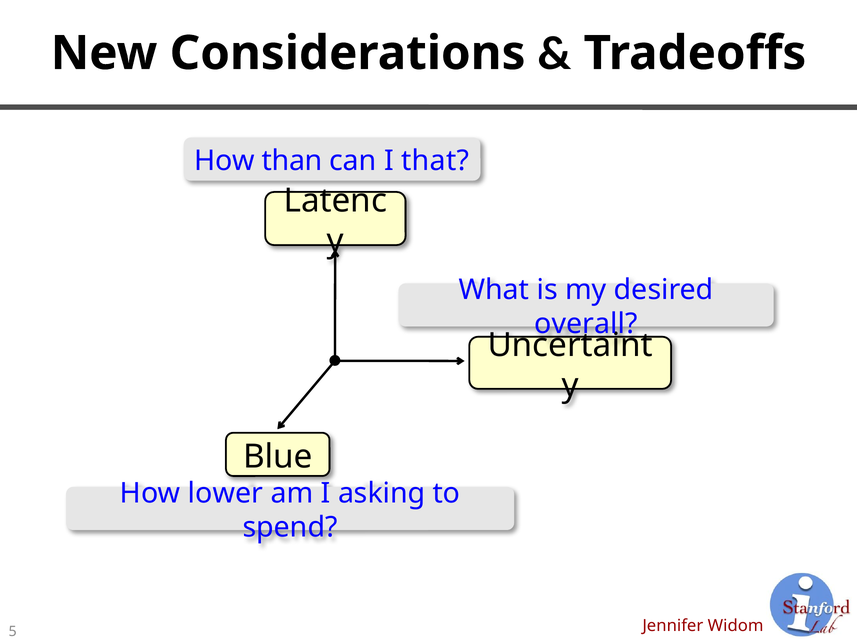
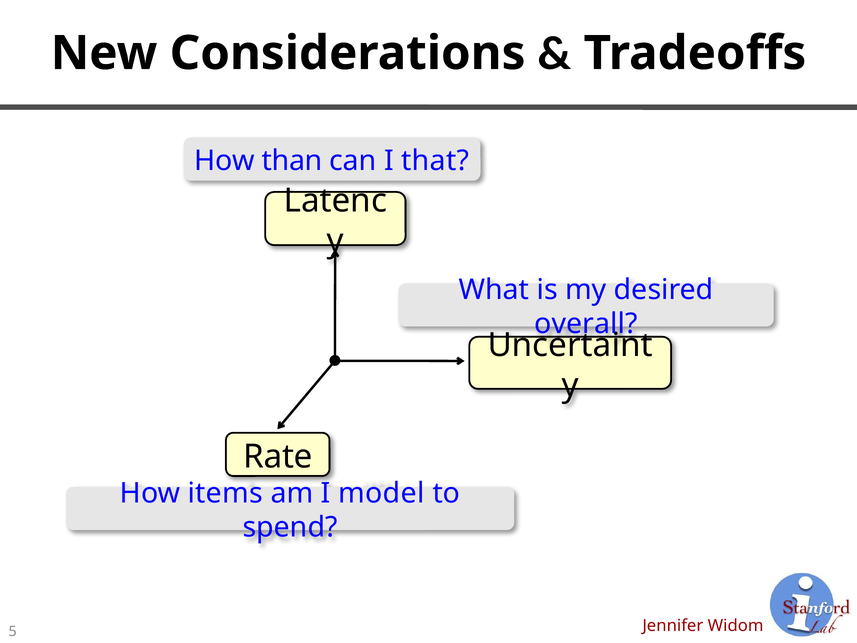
Blue: Blue -> Rate
lower: lower -> items
asking: asking -> model
